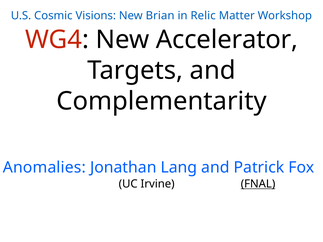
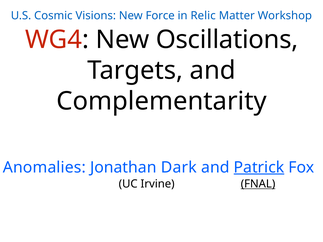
Brian: Brian -> Force
Accelerator: Accelerator -> Oscillations
Lang: Lang -> Dark
Patrick underline: none -> present
